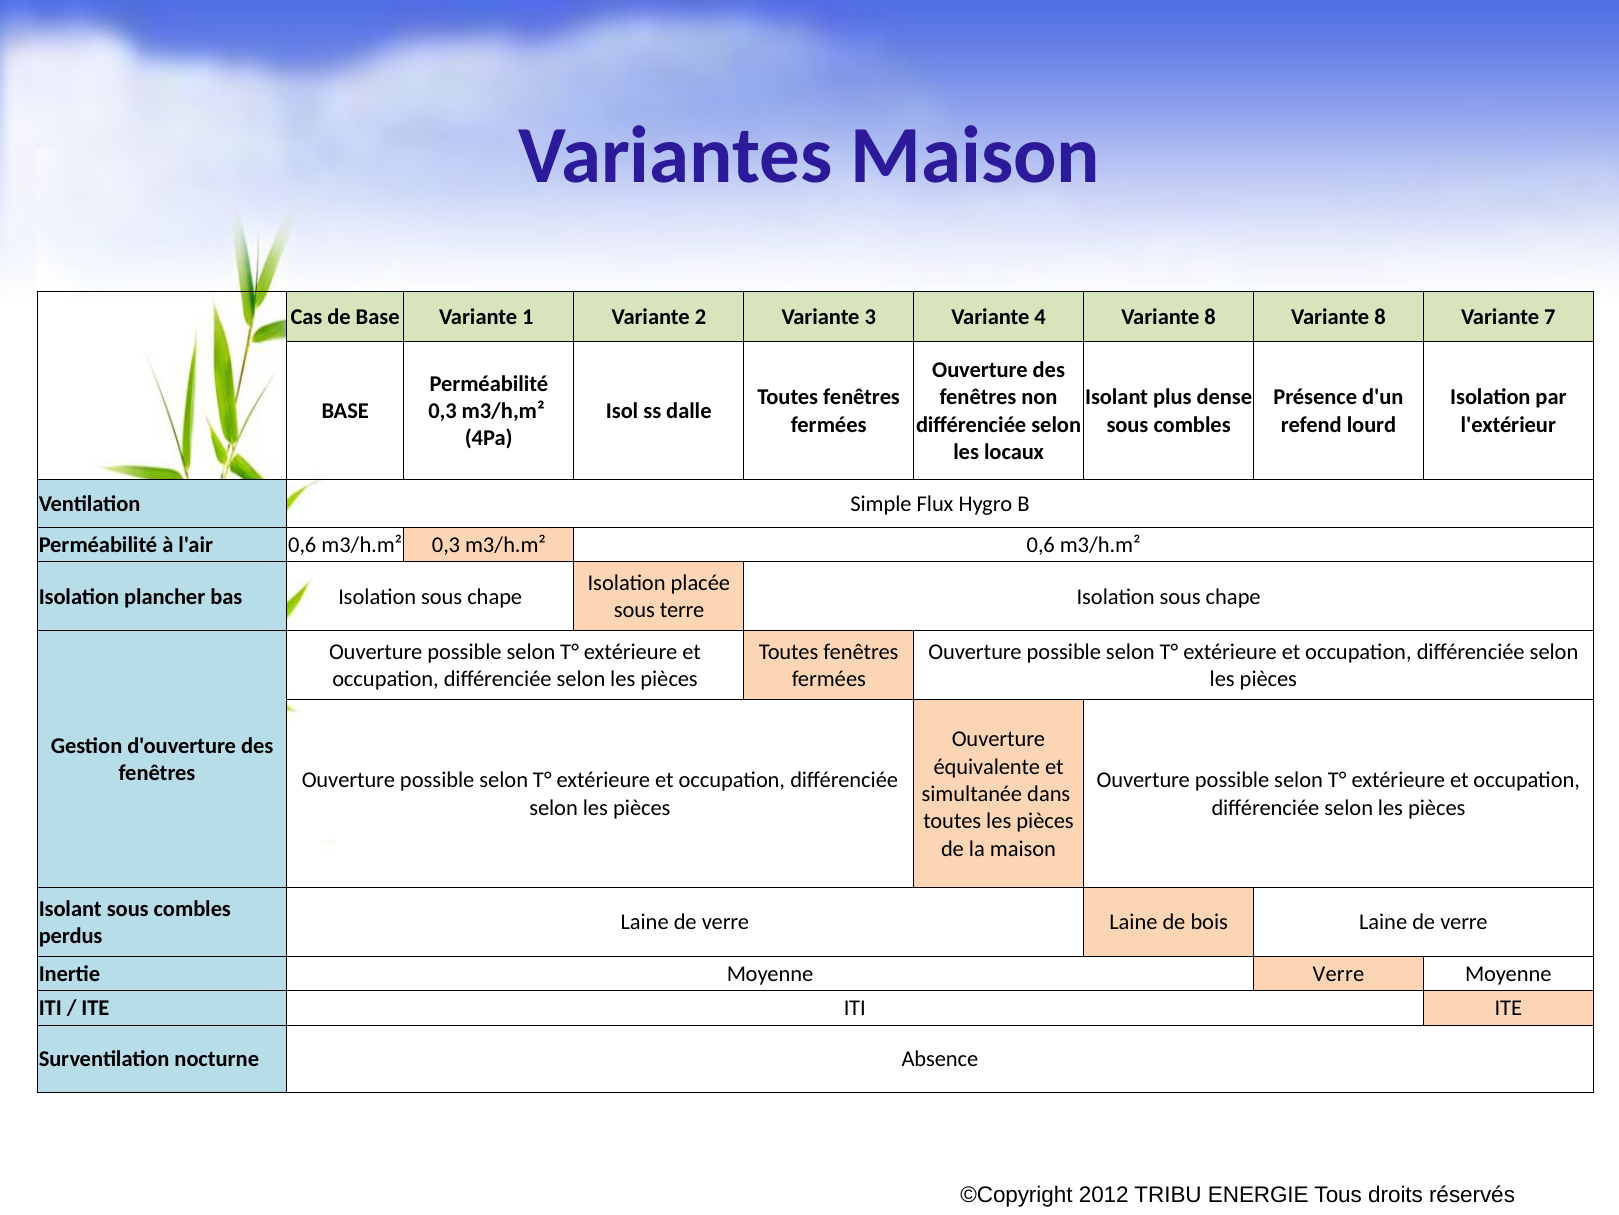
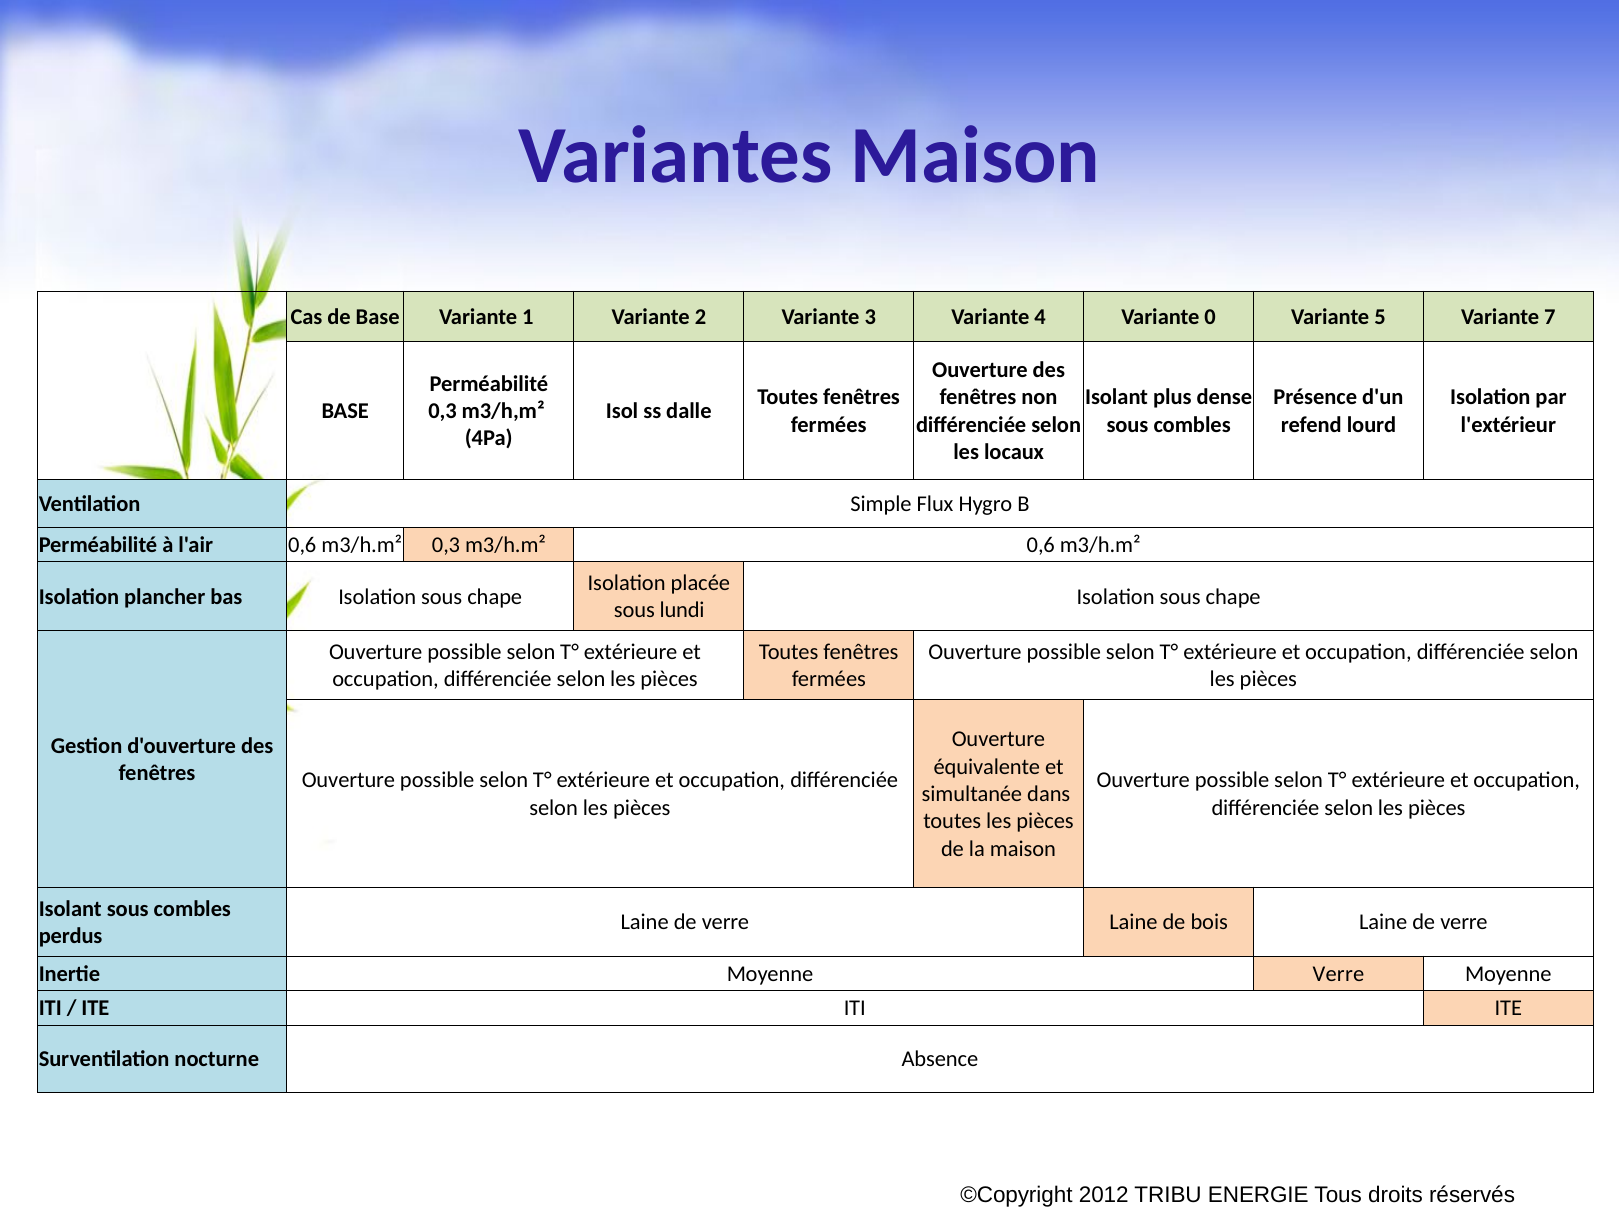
4 Variante 8: 8 -> 0
8 at (1380, 317): 8 -> 5
terre: terre -> lundi
